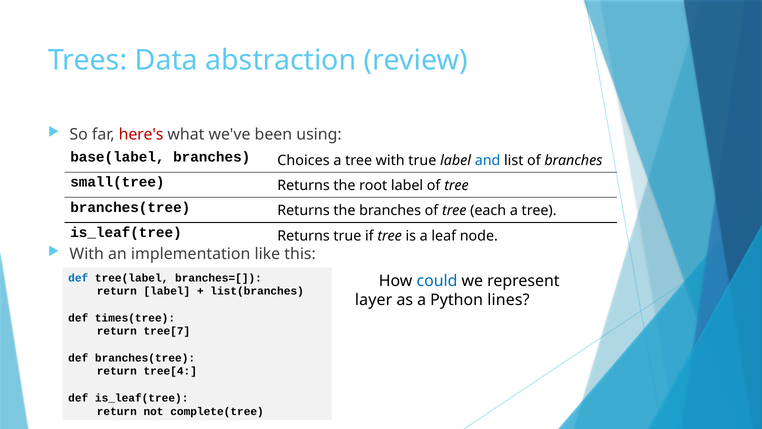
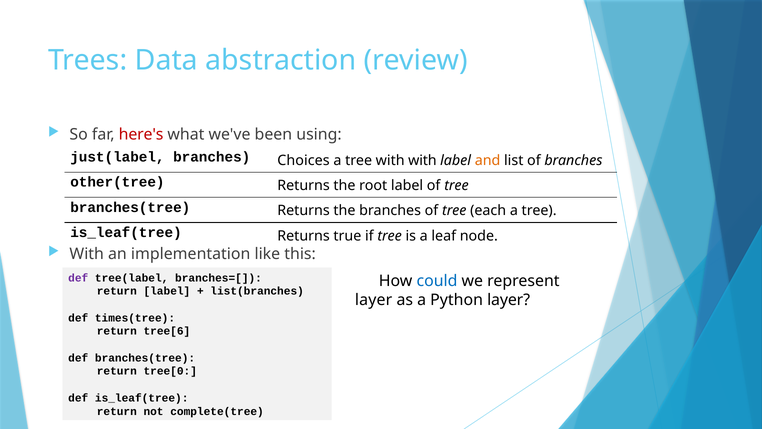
base(label: base(label -> just(label
with true: true -> with
and colour: blue -> orange
small(tree: small(tree -> other(tree
def at (78, 278) colour: blue -> purple
Python lines: lines -> layer
tree[7: tree[7 -> tree[6
tree[4: tree[4 -> tree[0
